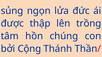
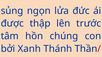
trồng: trồng -> trước
Cộng: Cộng -> Xanh
